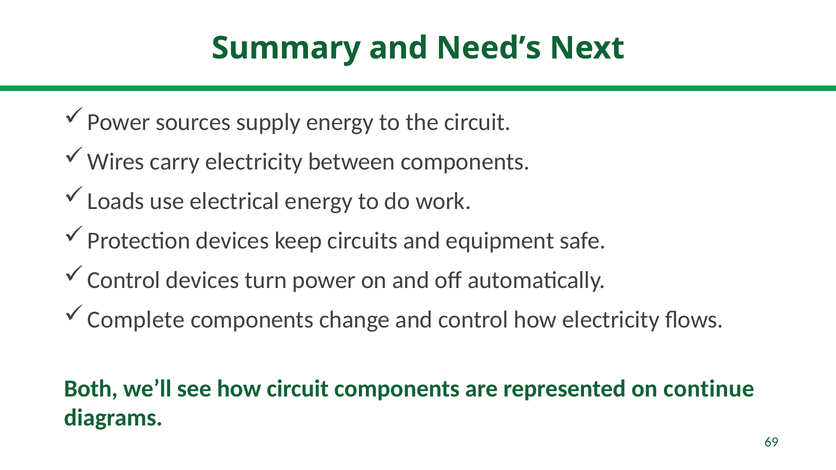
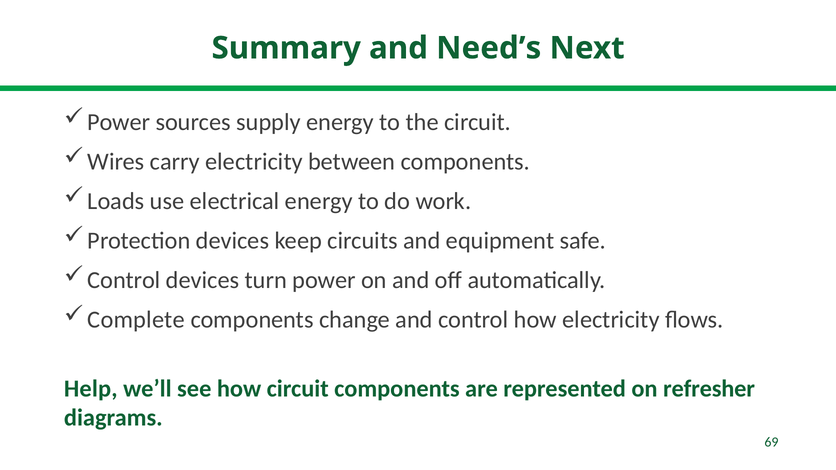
Both: Both -> Help
continue: continue -> refresher
